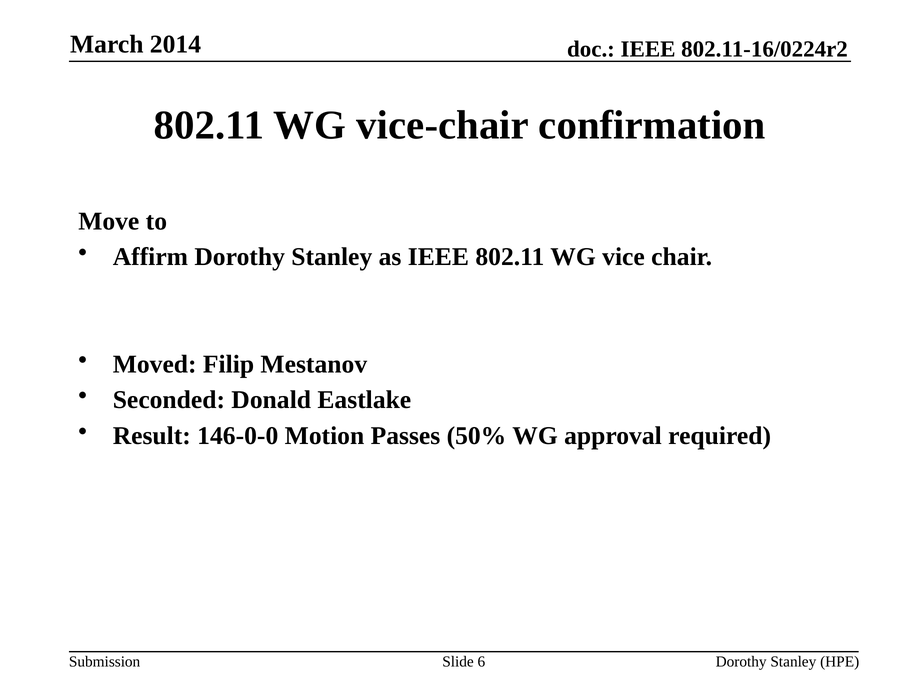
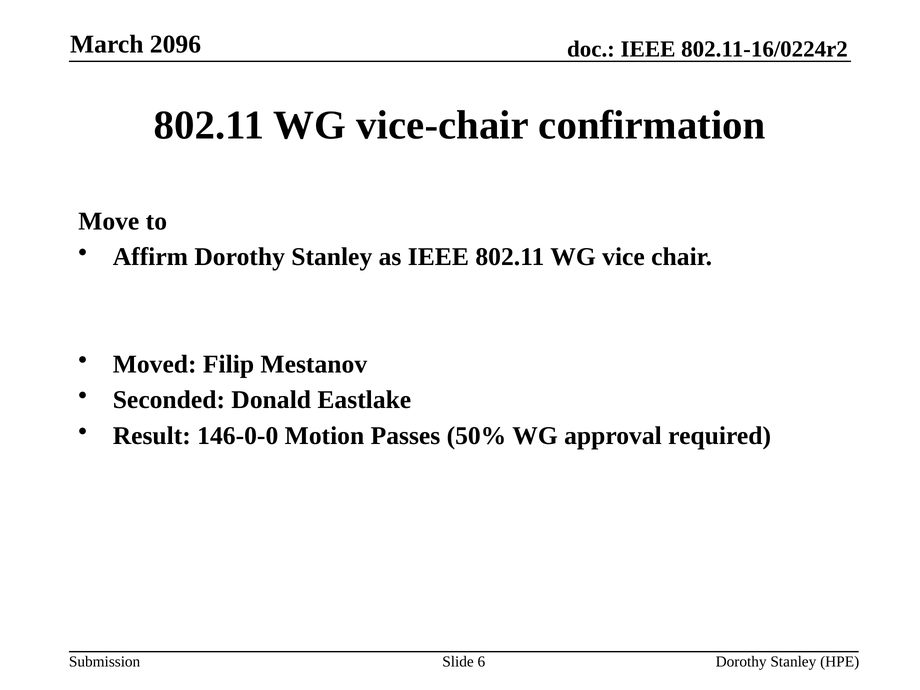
2014: 2014 -> 2096
